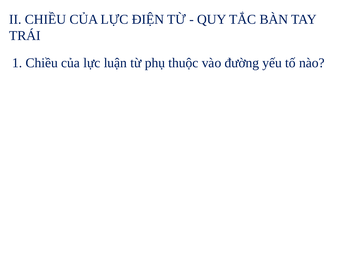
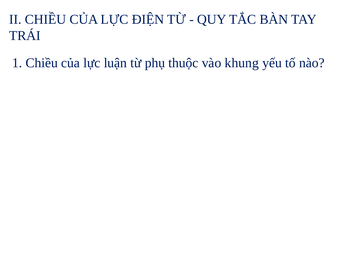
đường: đường -> khung
